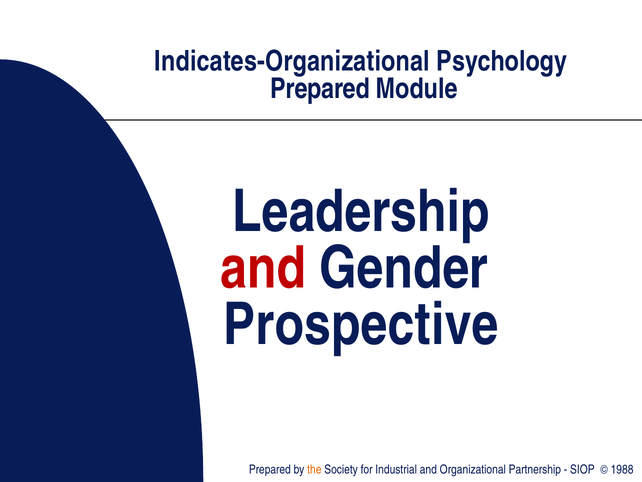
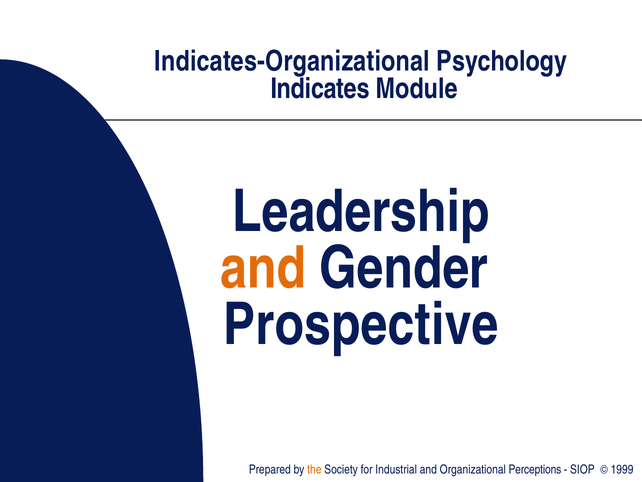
Prepared at (320, 89): Prepared -> Indicates
and at (263, 268) colour: red -> orange
Partnership: Partnership -> Perceptions
1988: 1988 -> 1999
